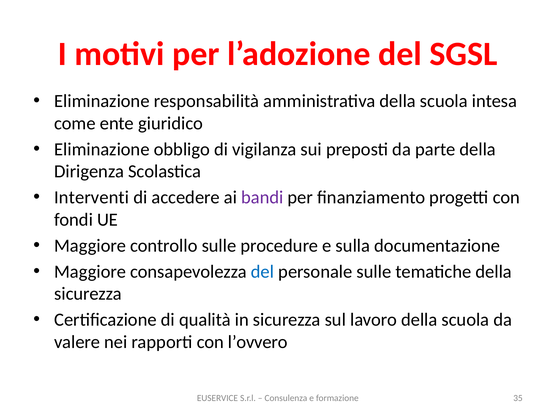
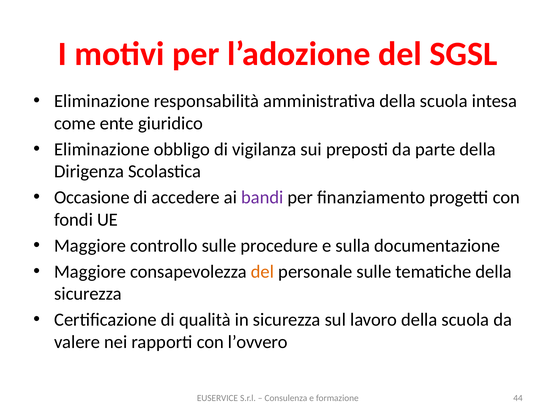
Interventi: Interventi -> Occasione
del at (262, 272) colour: blue -> orange
35: 35 -> 44
